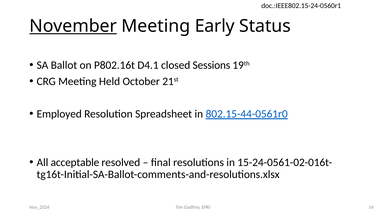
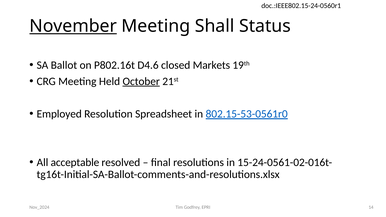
Early: Early -> Shall
D4.1: D4.1 -> D4.6
Sessions: Sessions -> Markets
October underline: none -> present
802.15-44-0561r0: 802.15-44-0561r0 -> 802.15-53-0561r0
